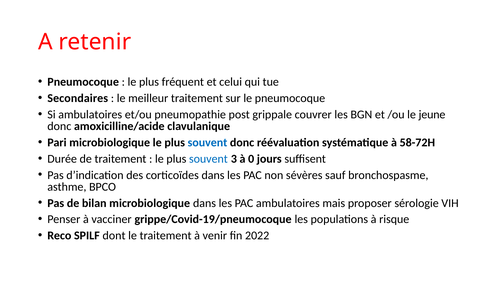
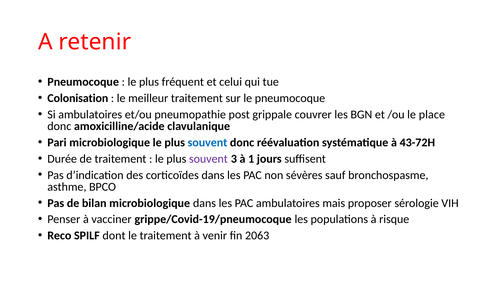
Secondaires: Secondaires -> Colonisation
jeune: jeune -> place
58-72H: 58-72H -> 43-72H
souvent at (208, 159) colour: blue -> purple
0: 0 -> 1
2022: 2022 -> 2063
